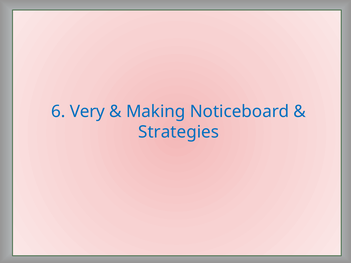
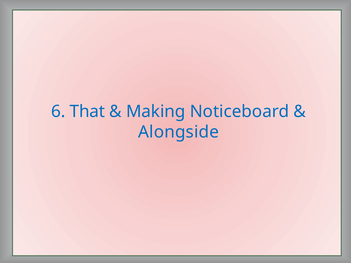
Very: Very -> That
Strategies: Strategies -> Alongside
